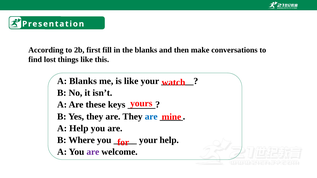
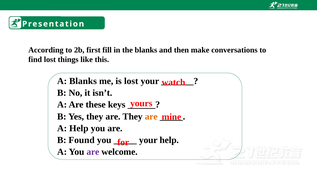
is like: like -> lost
are at (151, 117) colour: blue -> orange
Where: Where -> Found
